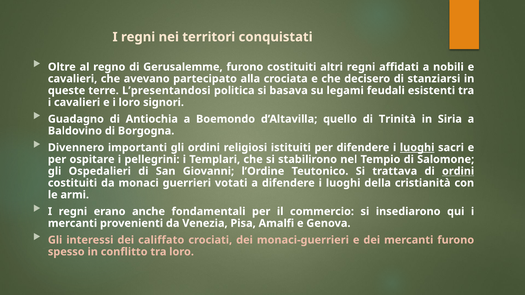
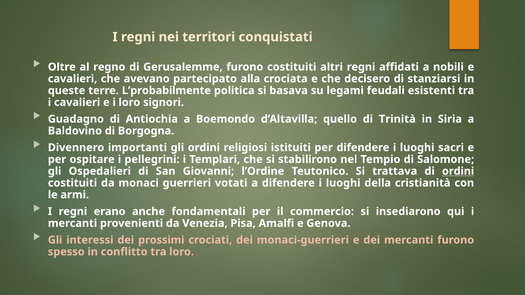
L’presentandosi: L’presentandosi -> L’probabilmente
luoghi at (417, 148) underline: present -> none
califfato: califfato -> prossimi
